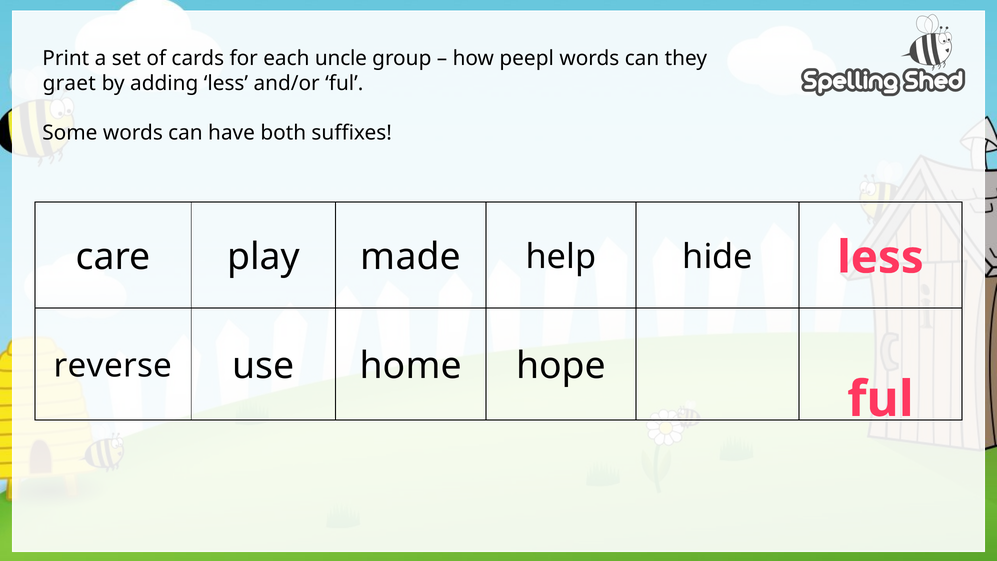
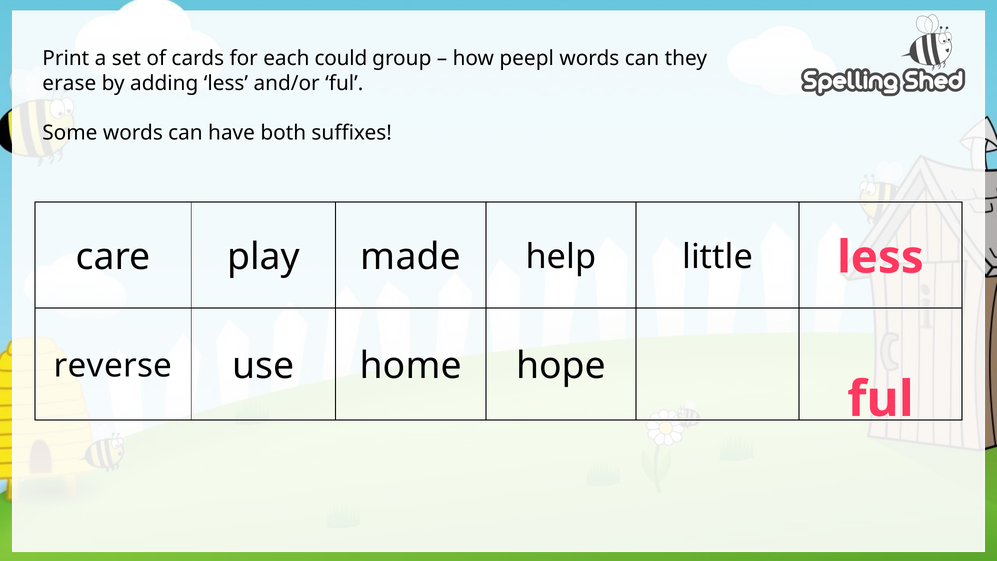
uncle: uncle -> could
graet: graet -> erase
hide: hide -> little
